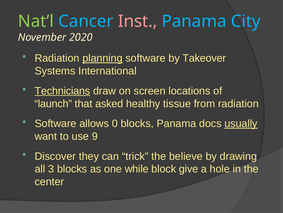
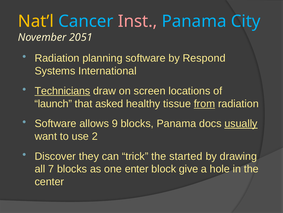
Nat’l colour: light green -> yellow
2020: 2020 -> 2051
planning underline: present -> none
Takeover: Takeover -> Respond
from underline: none -> present
0: 0 -> 9
9: 9 -> 2
believe: believe -> started
3: 3 -> 7
while: while -> enter
